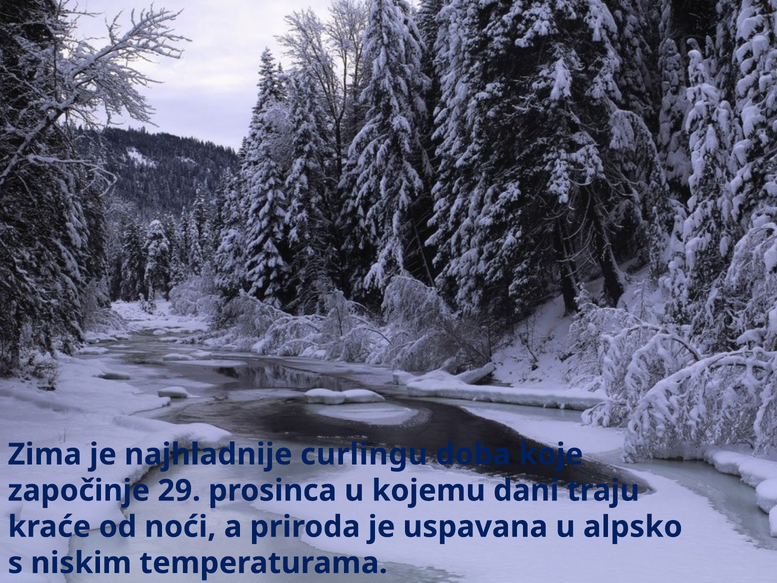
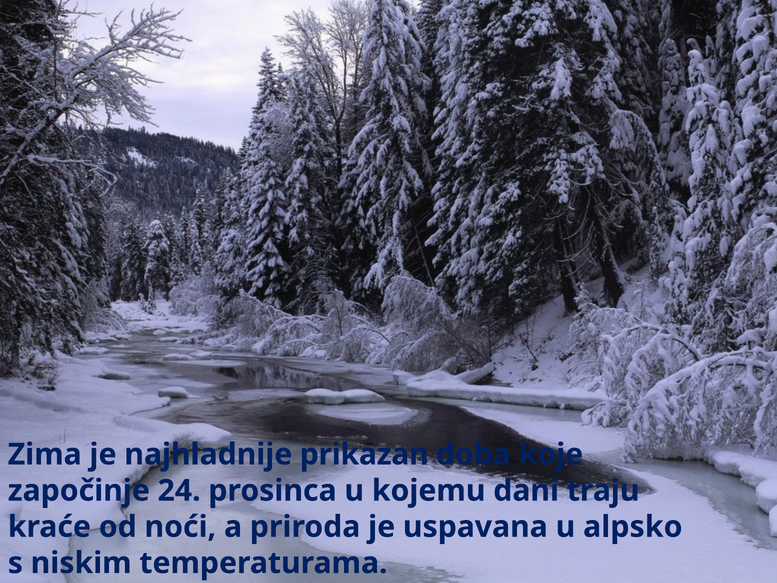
curlingu: curlingu -> prikazan
29: 29 -> 24
